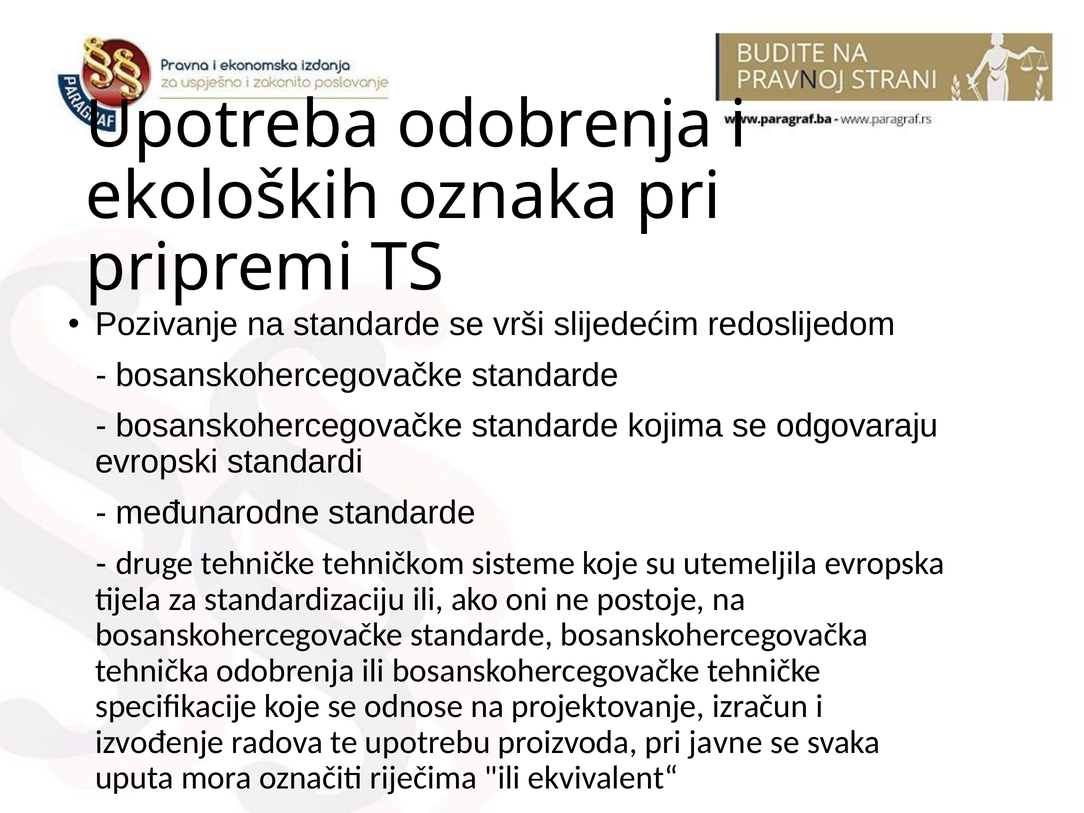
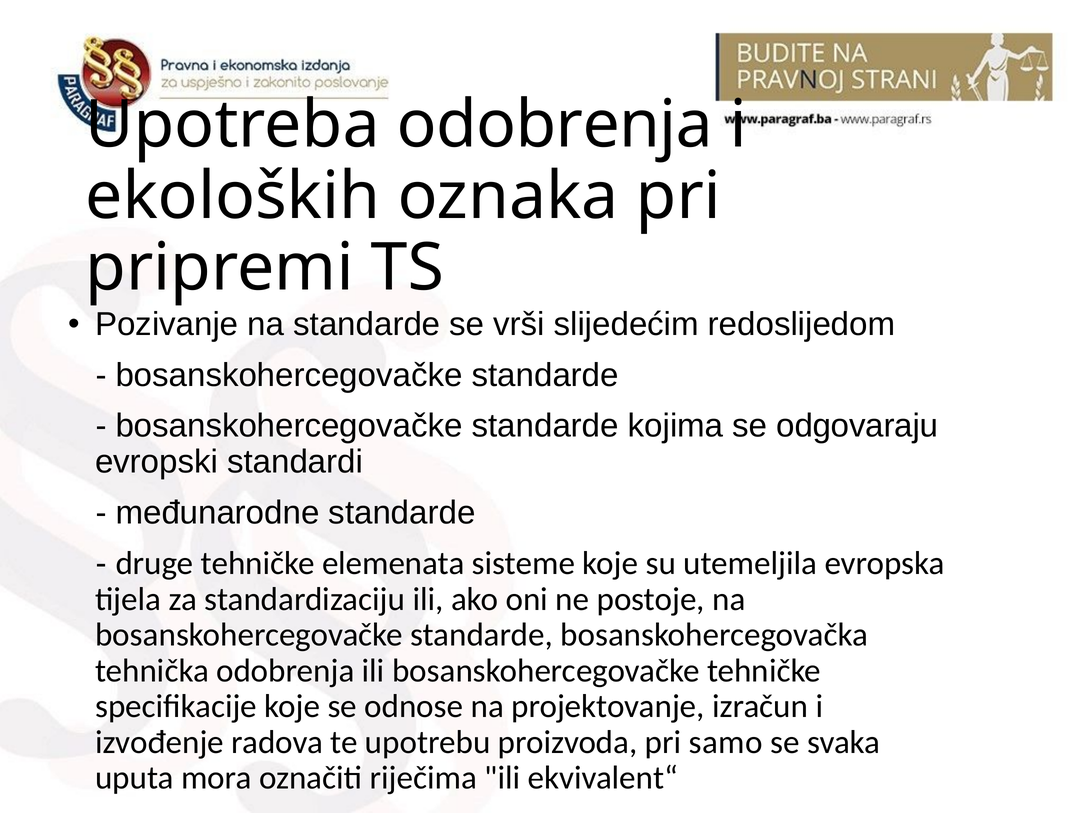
tehničkom: tehničkom -> elemenata
javne: javne -> samo
